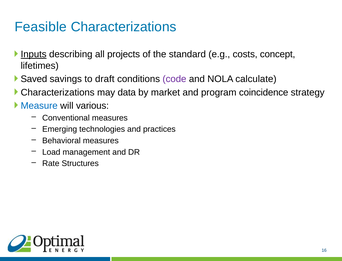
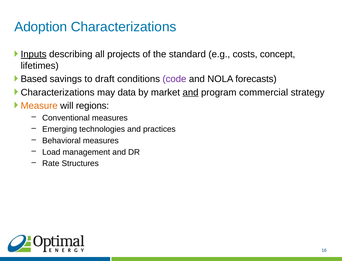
Feasible: Feasible -> Adoption
Saved: Saved -> Based
calculate: calculate -> forecasts
and at (191, 92) underline: none -> present
coincidence: coincidence -> commercial
Measure colour: blue -> orange
various: various -> regions
